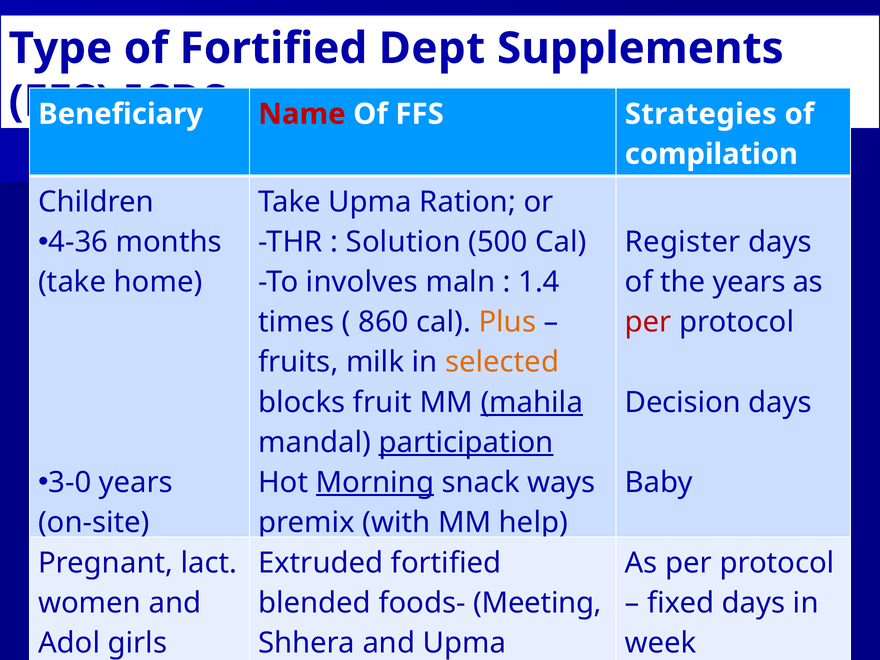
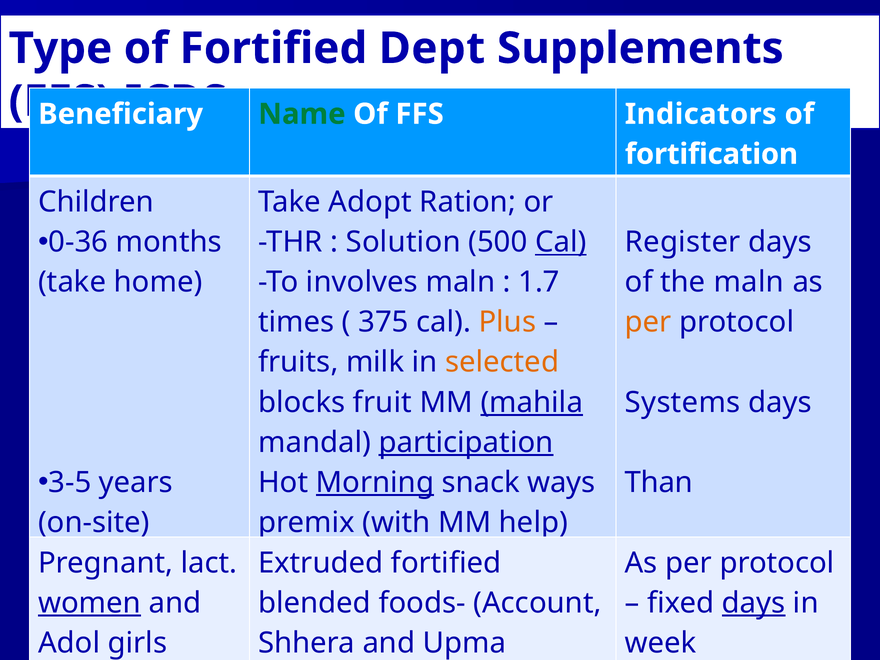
Name colour: red -> green
Strategies: Strategies -> Indicators
compilation: compilation -> fortification
Take Upma: Upma -> Adopt
4-36: 4-36 -> 0-36
Cal at (561, 242) underline: none -> present
1.4: 1.4 -> 1.7
the years: years -> maln
860: 860 -> 375
per at (648, 322) colour: red -> orange
Decision: Decision -> Systems
3-0: 3-0 -> 3-5
Baby: Baby -> Than
women underline: none -> present
Meeting: Meeting -> Account
days at (754, 603) underline: none -> present
